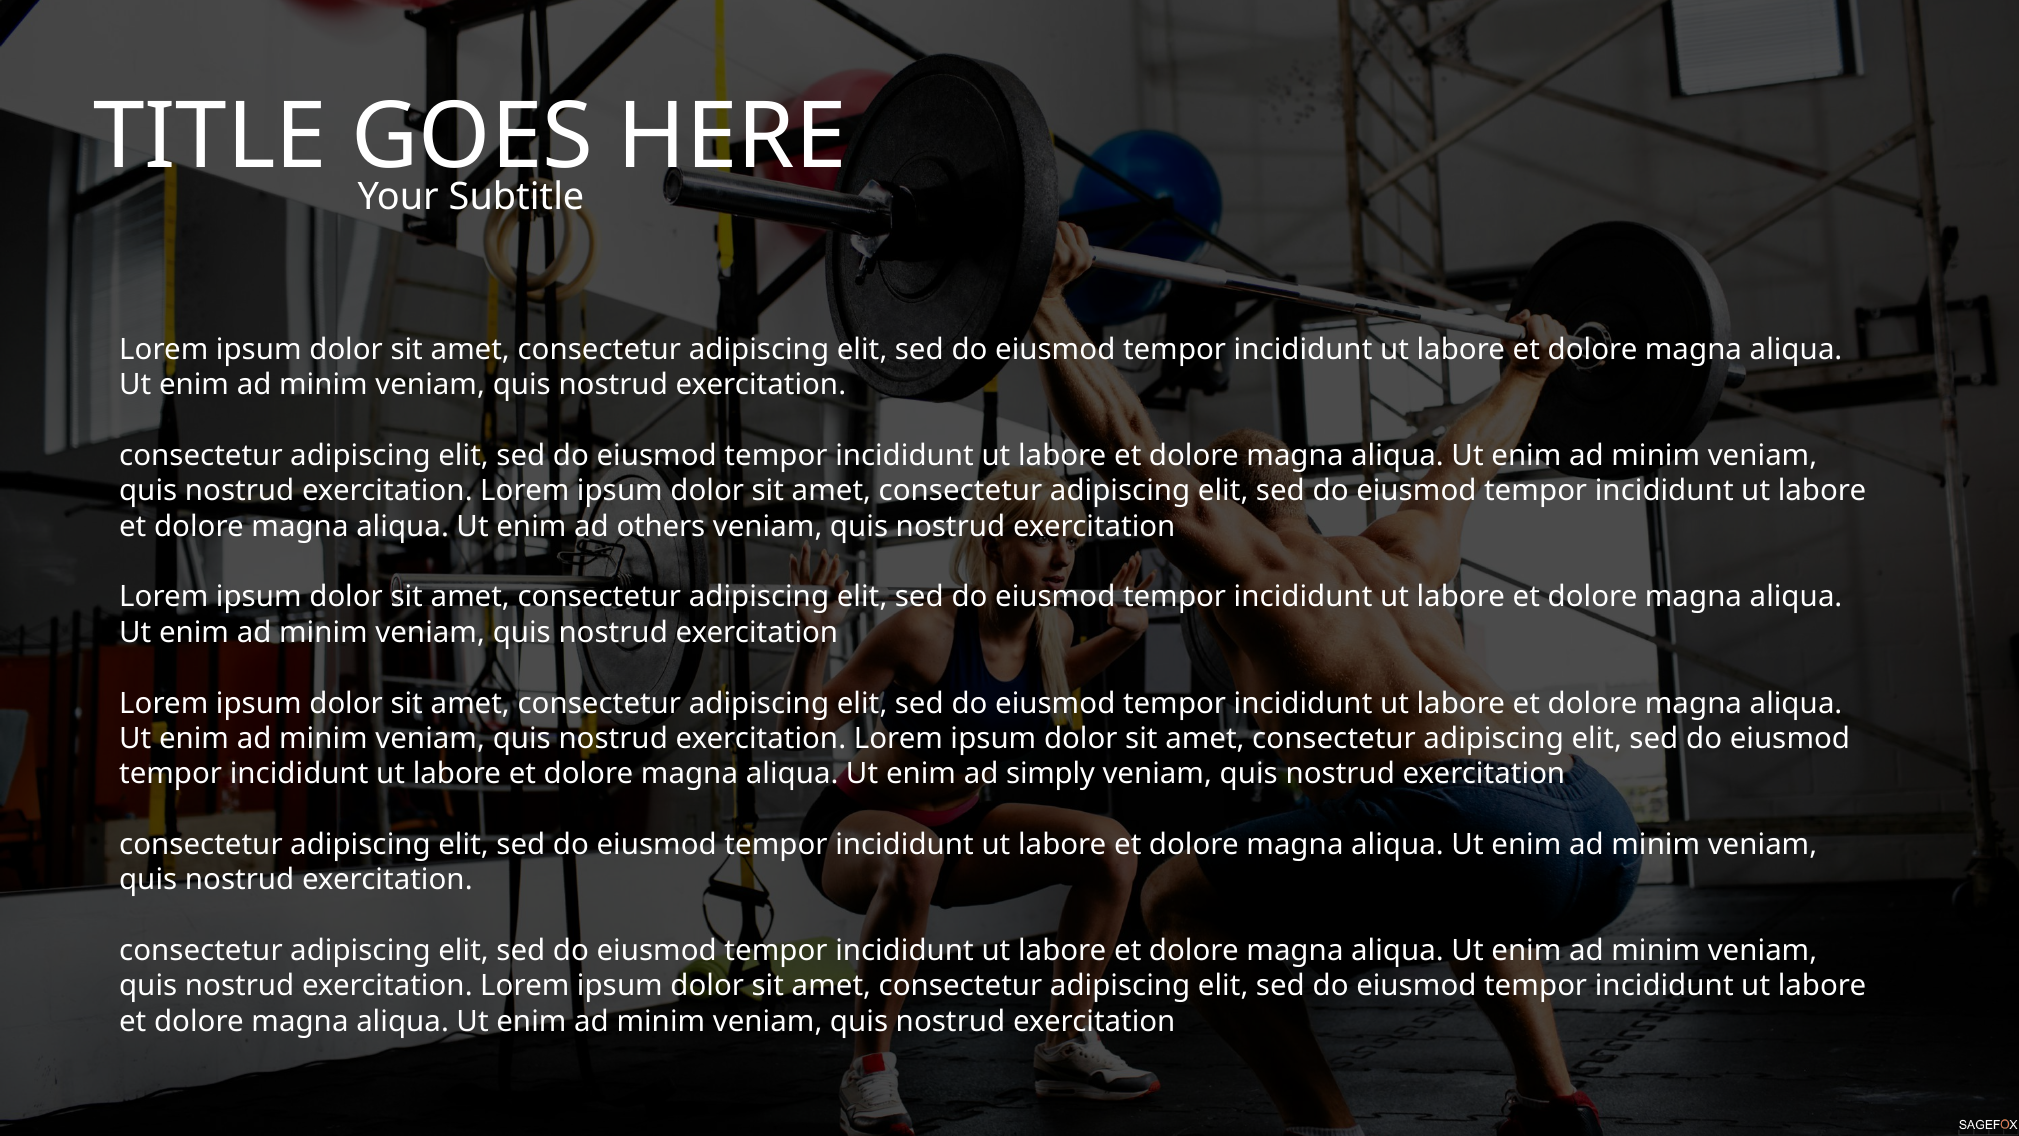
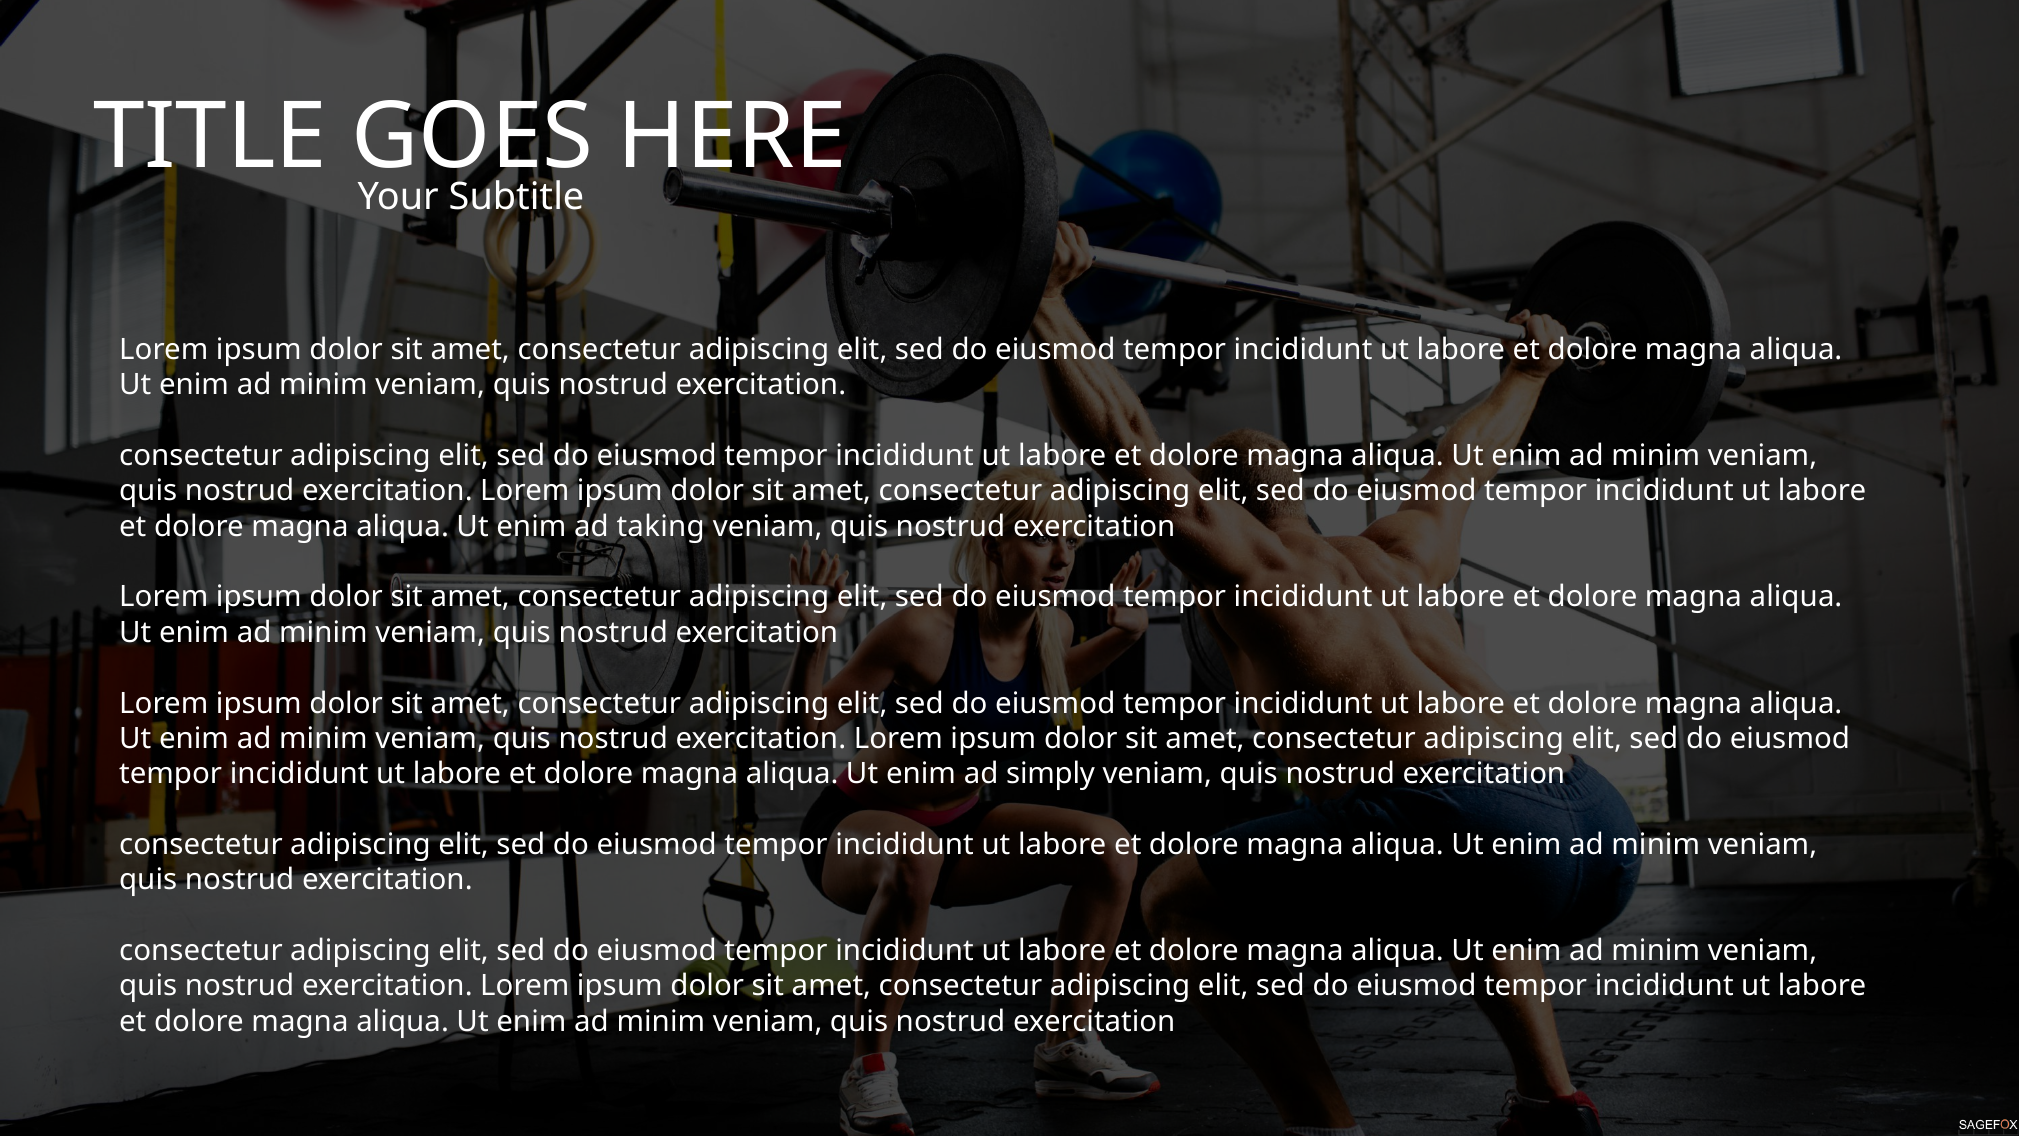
others: others -> taking
